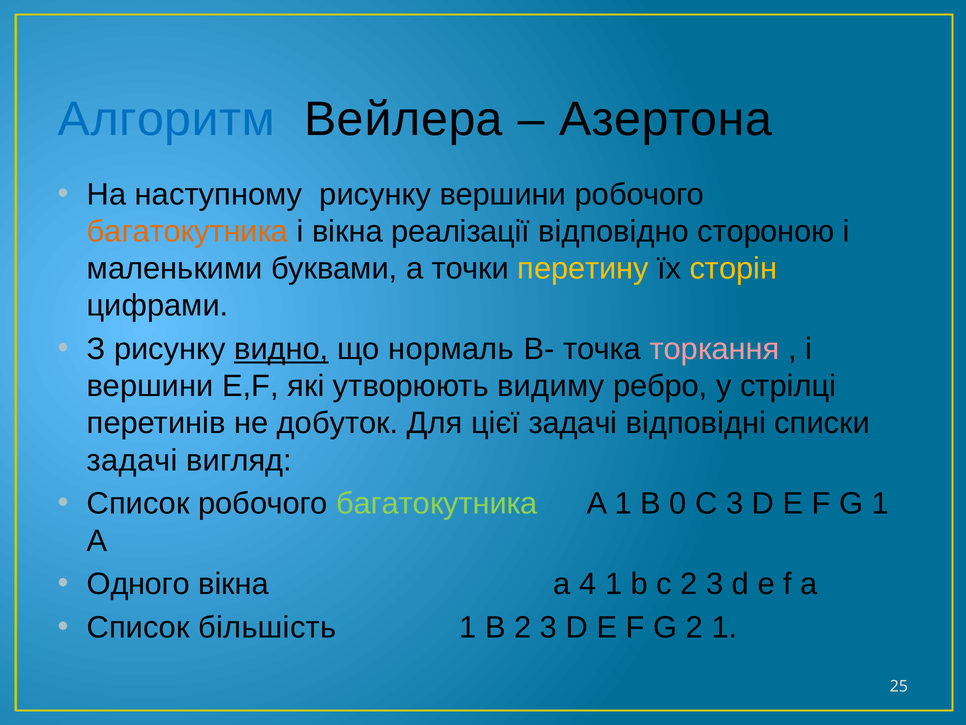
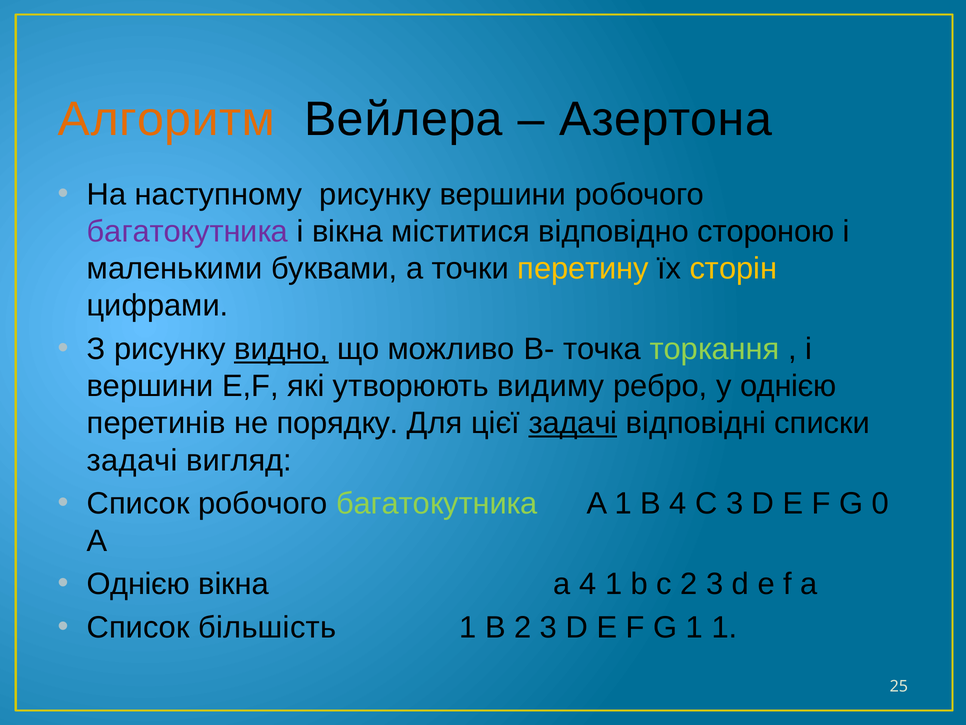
Алгоритм colour: blue -> orange
багатокутника at (188, 232) colour: orange -> purple
реалізації: реалізації -> міститися
нормаль: нормаль -> можливо
торкання colour: pink -> light green
у стрілці: стрілці -> однією
добуток: добуток -> порядку
задачі at (573, 423) underline: none -> present
B 0: 0 -> 4
G 1: 1 -> 0
Одного at (138, 584): Одного -> Однією
G 2: 2 -> 1
